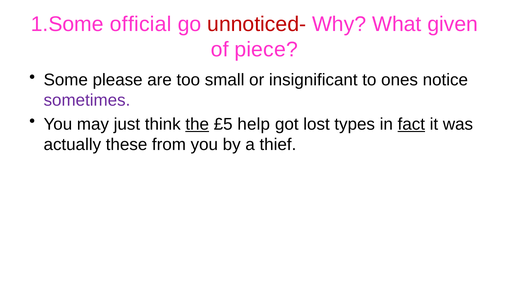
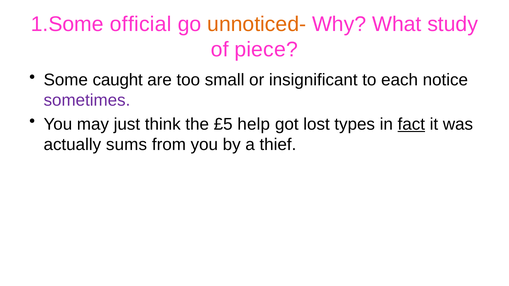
unnoticed- colour: red -> orange
given: given -> study
please: please -> caught
ones: ones -> each
the underline: present -> none
these: these -> sums
